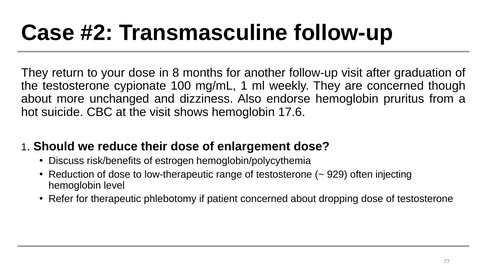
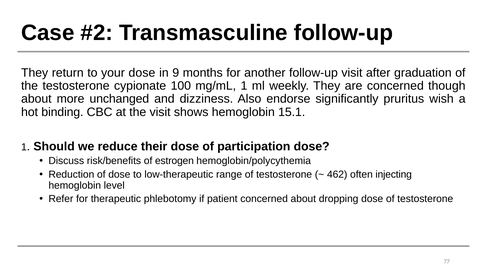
8: 8 -> 9
endorse hemoglobin: hemoglobin -> significantly
from: from -> wish
suicide: suicide -> binding
17.6: 17.6 -> 15.1
enlargement: enlargement -> participation
929: 929 -> 462
